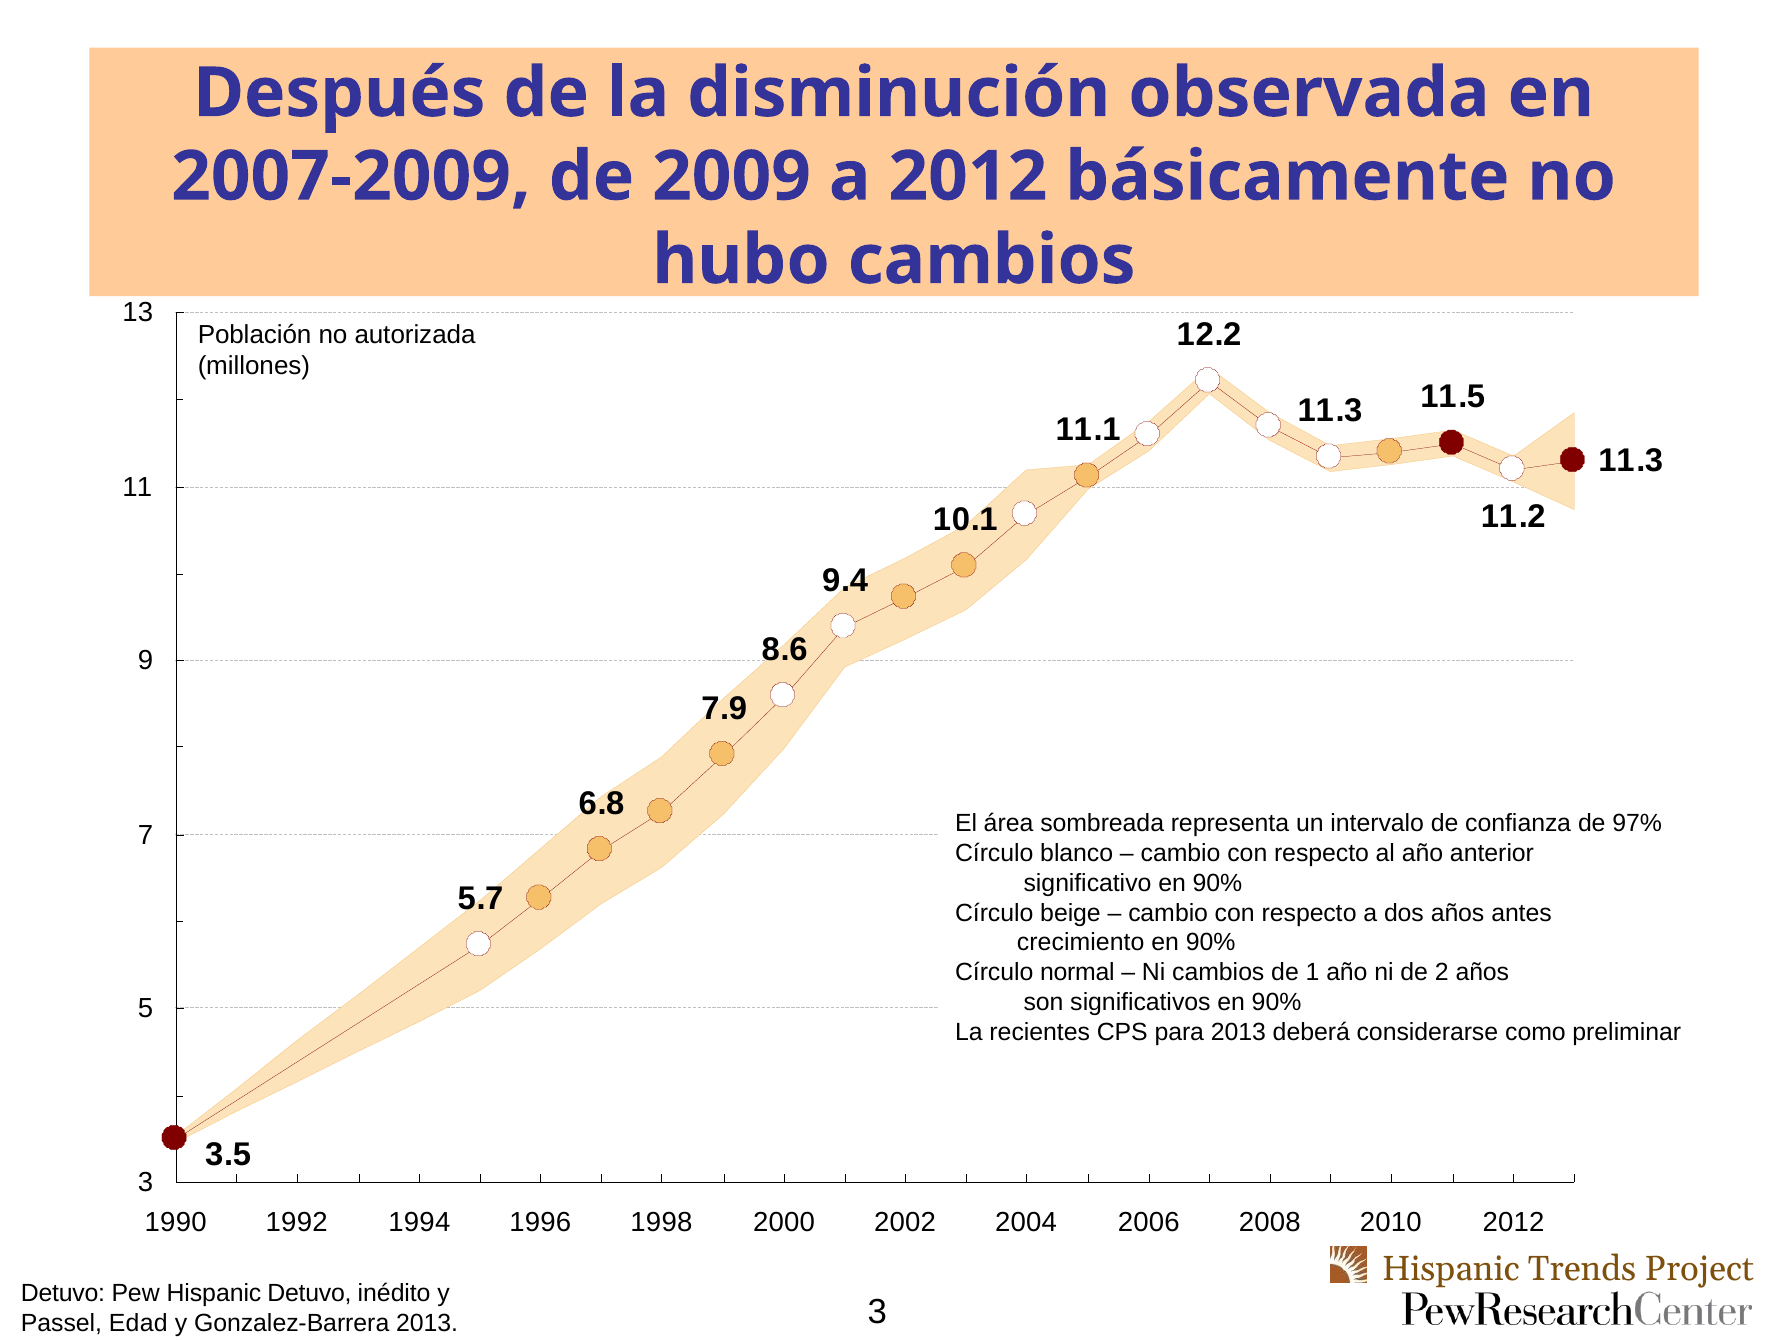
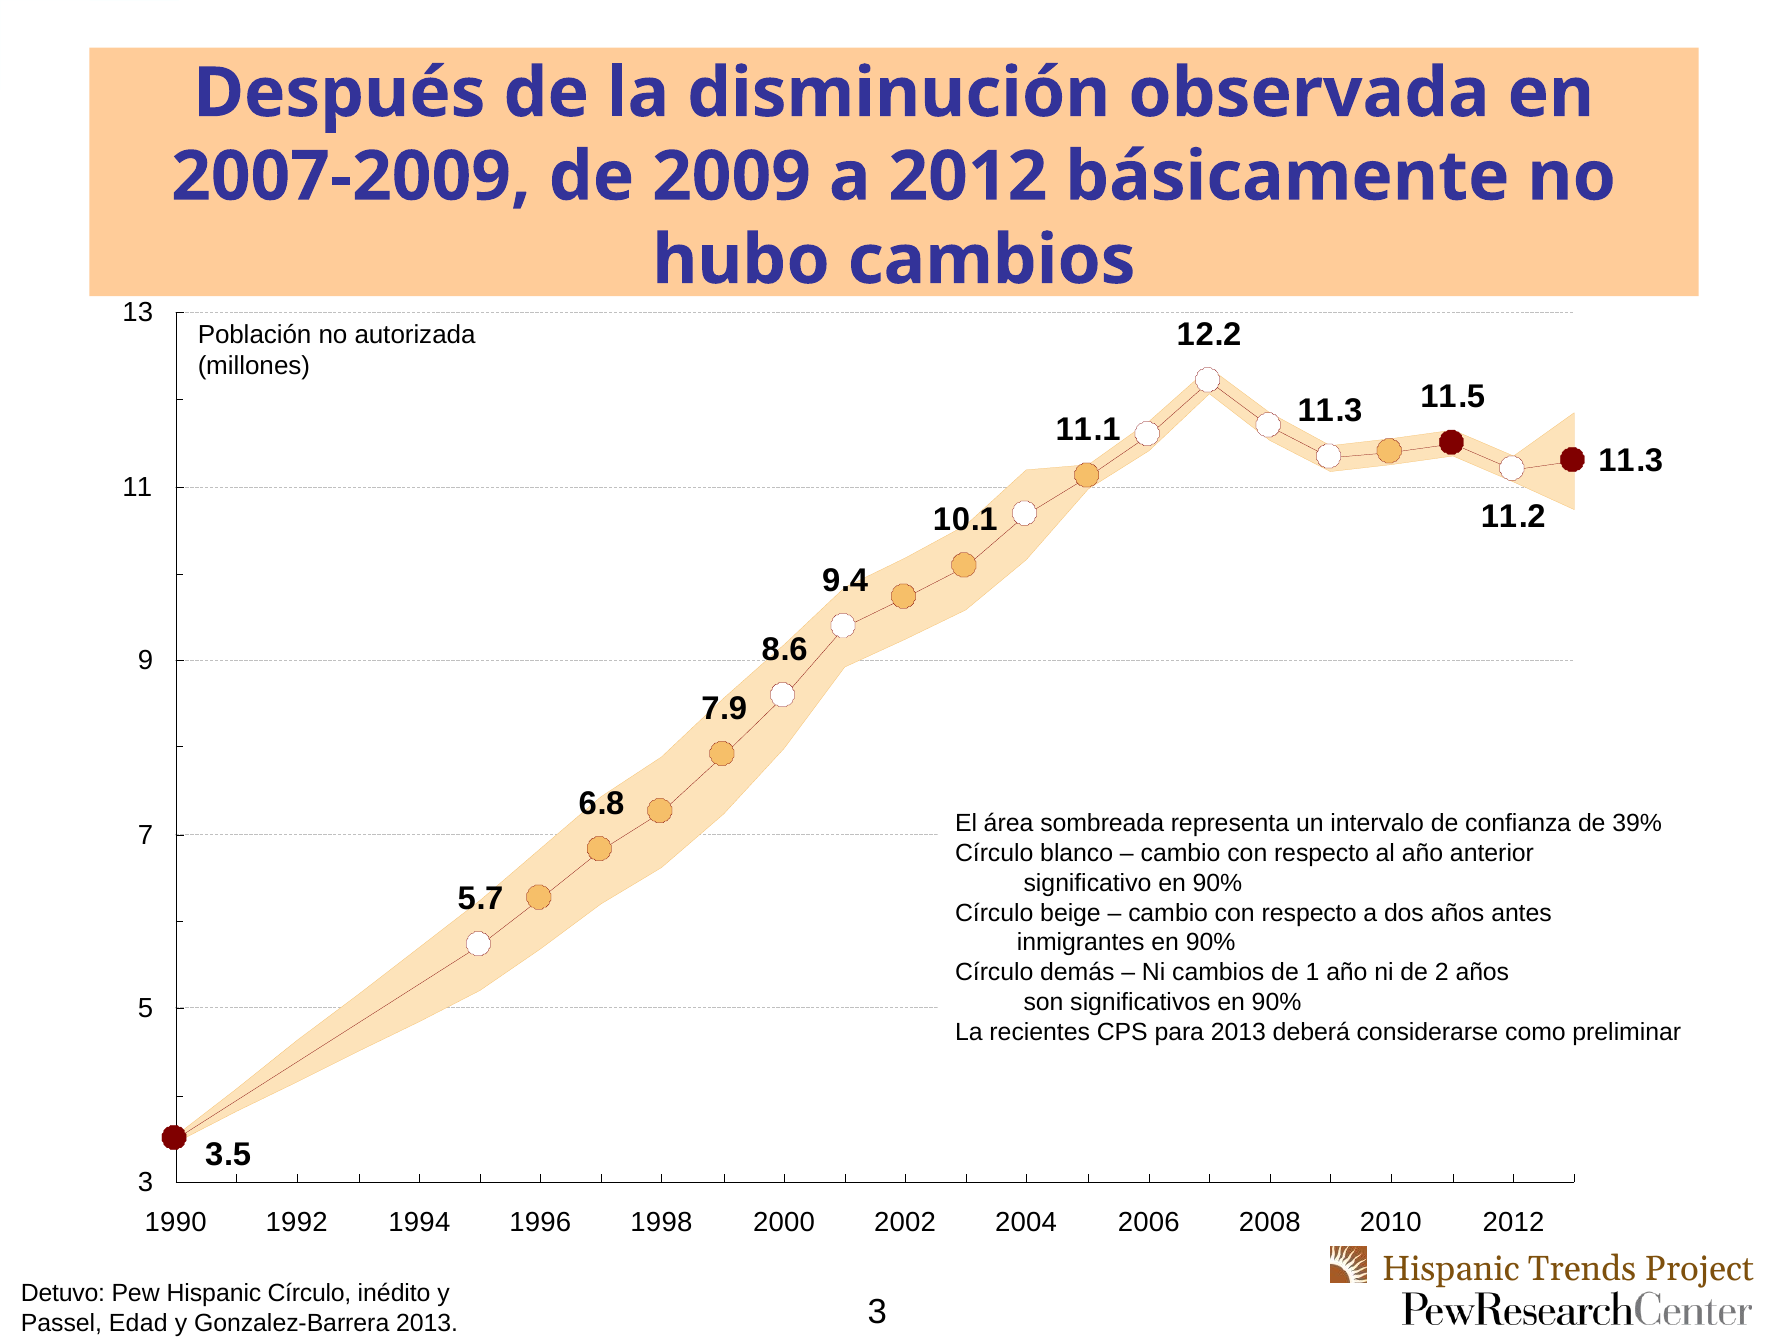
97%: 97% -> 39%
crecimiento: crecimiento -> inmigrantes
normal: normal -> demás
Hispanic Detuvo: Detuvo -> Círculo
